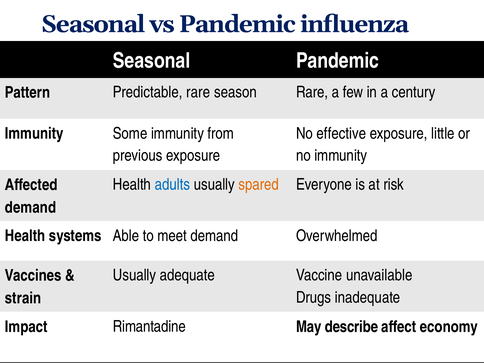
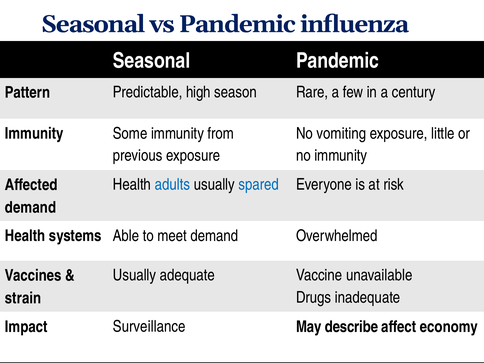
Predictable rare: rare -> high
effective: effective -> vomiting
spared colour: orange -> blue
Rimantadine: Rimantadine -> Surveillance
